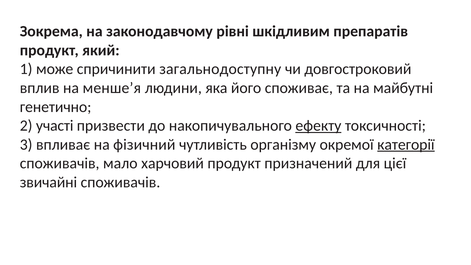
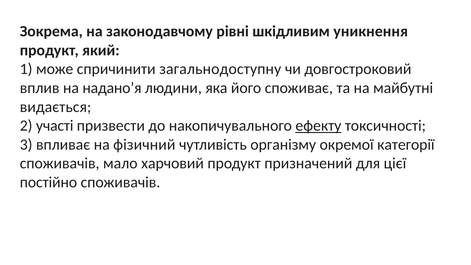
препаратів: препаратів -> уникнення
менше’я: менше’я -> надано’я
генетично: генетично -> видається
категорії underline: present -> none
звичайні: звичайні -> постійно
